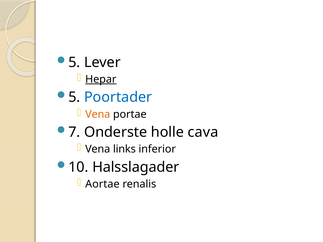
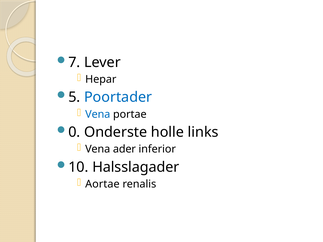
5 at (74, 62): 5 -> 7
Hepar underline: present -> none
Vena at (98, 114) colour: orange -> blue
7: 7 -> 0
cava: cava -> links
links: links -> ader
